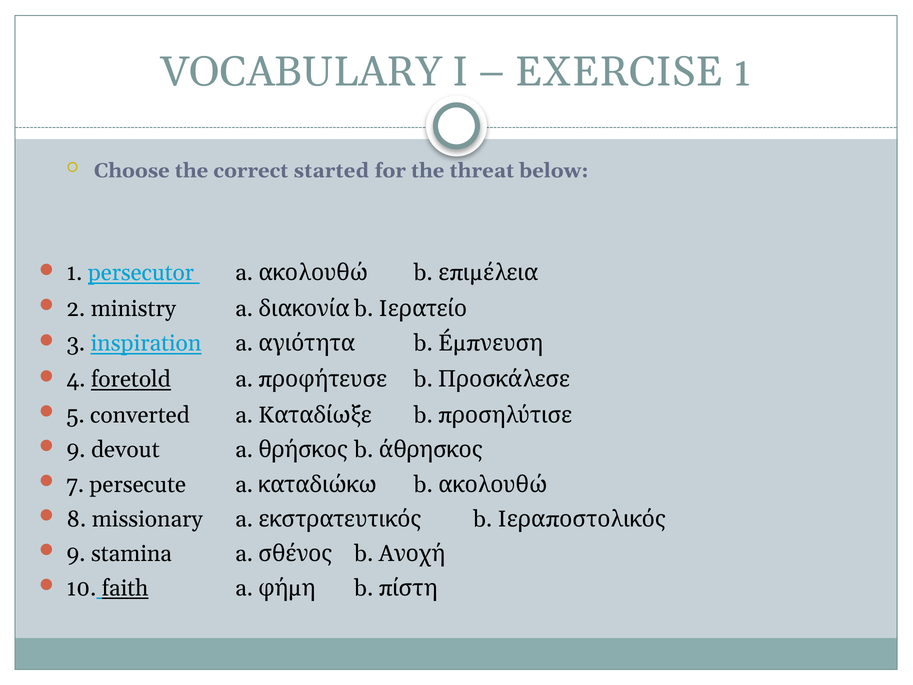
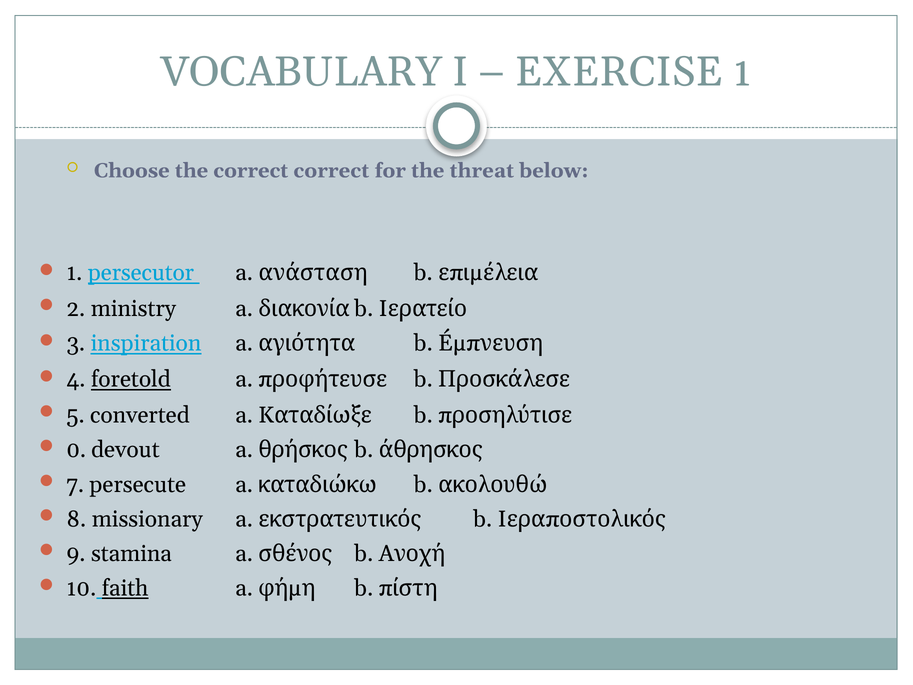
correct started: started -> correct
a ακολουθώ: ακολουθώ -> ανάσταση
9 at (76, 450): 9 -> 0
